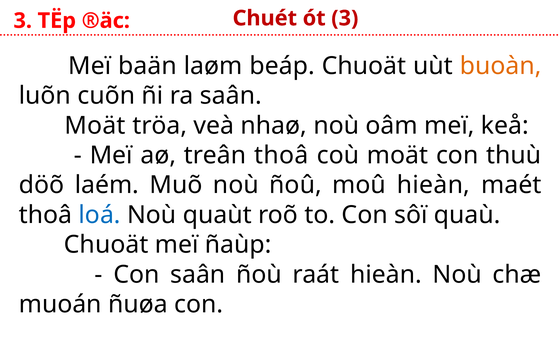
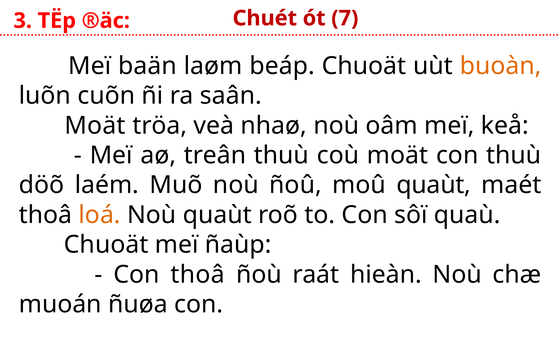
ót 3: 3 -> 7
treân thoâ: thoâ -> thuù
moû hieàn: hieàn -> quaùt
loá colour: blue -> orange
Con saân: saân -> thoâ
